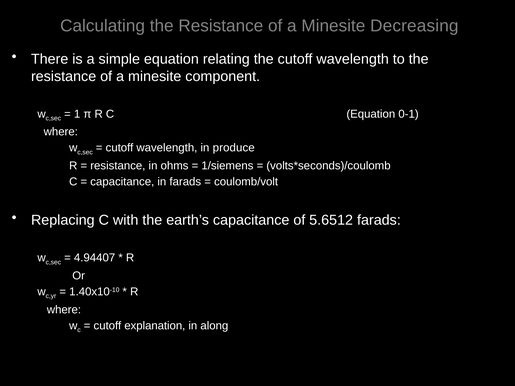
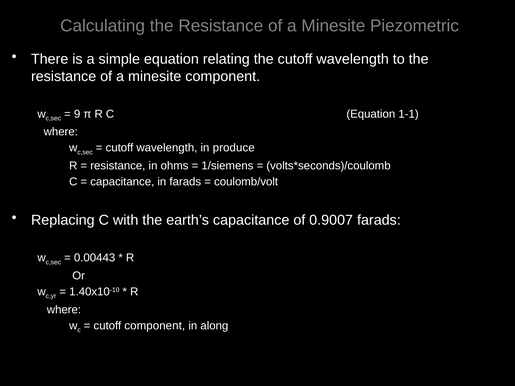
Decreasing: Decreasing -> Piezometric
1: 1 -> 9
0-1: 0-1 -> 1-1
5.6512: 5.6512 -> 0.9007
4.94407: 4.94407 -> 0.00443
cutoff explanation: explanation -> component
